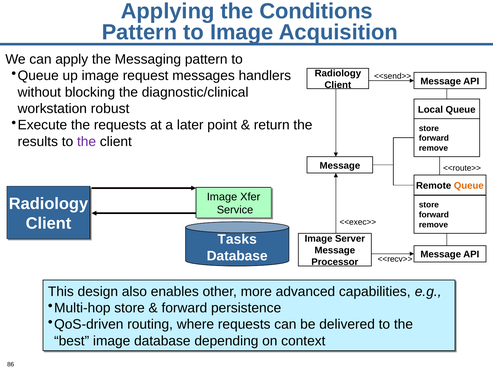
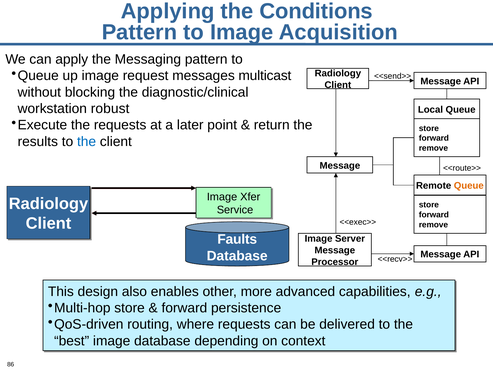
handlers: handlers -> multicast
the at (87, 141) colour: purple -> blue
Tasks: Tasks -> Faults
